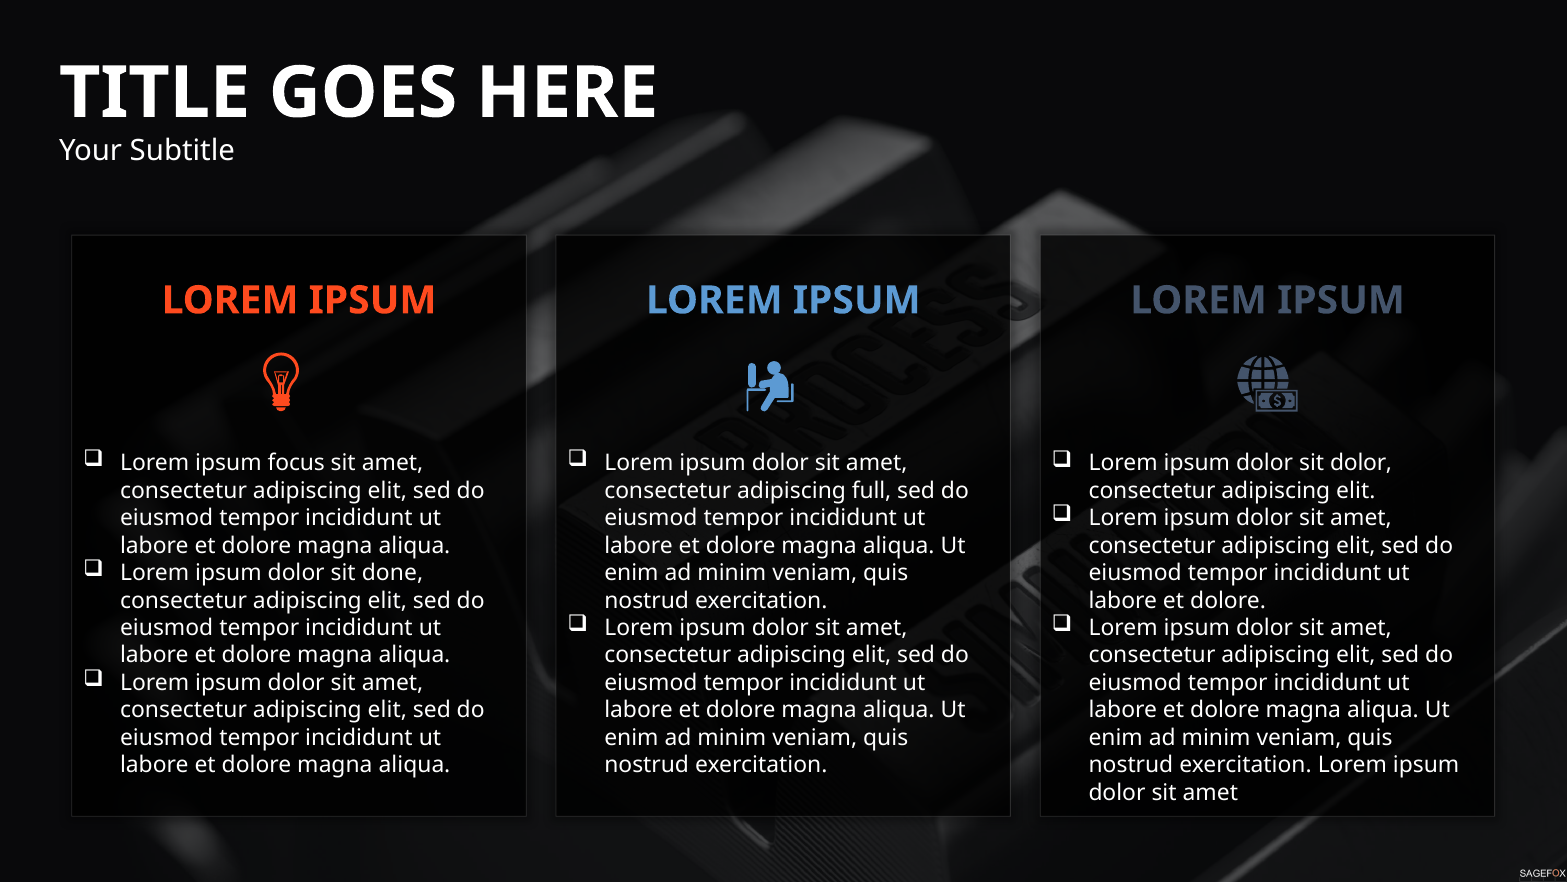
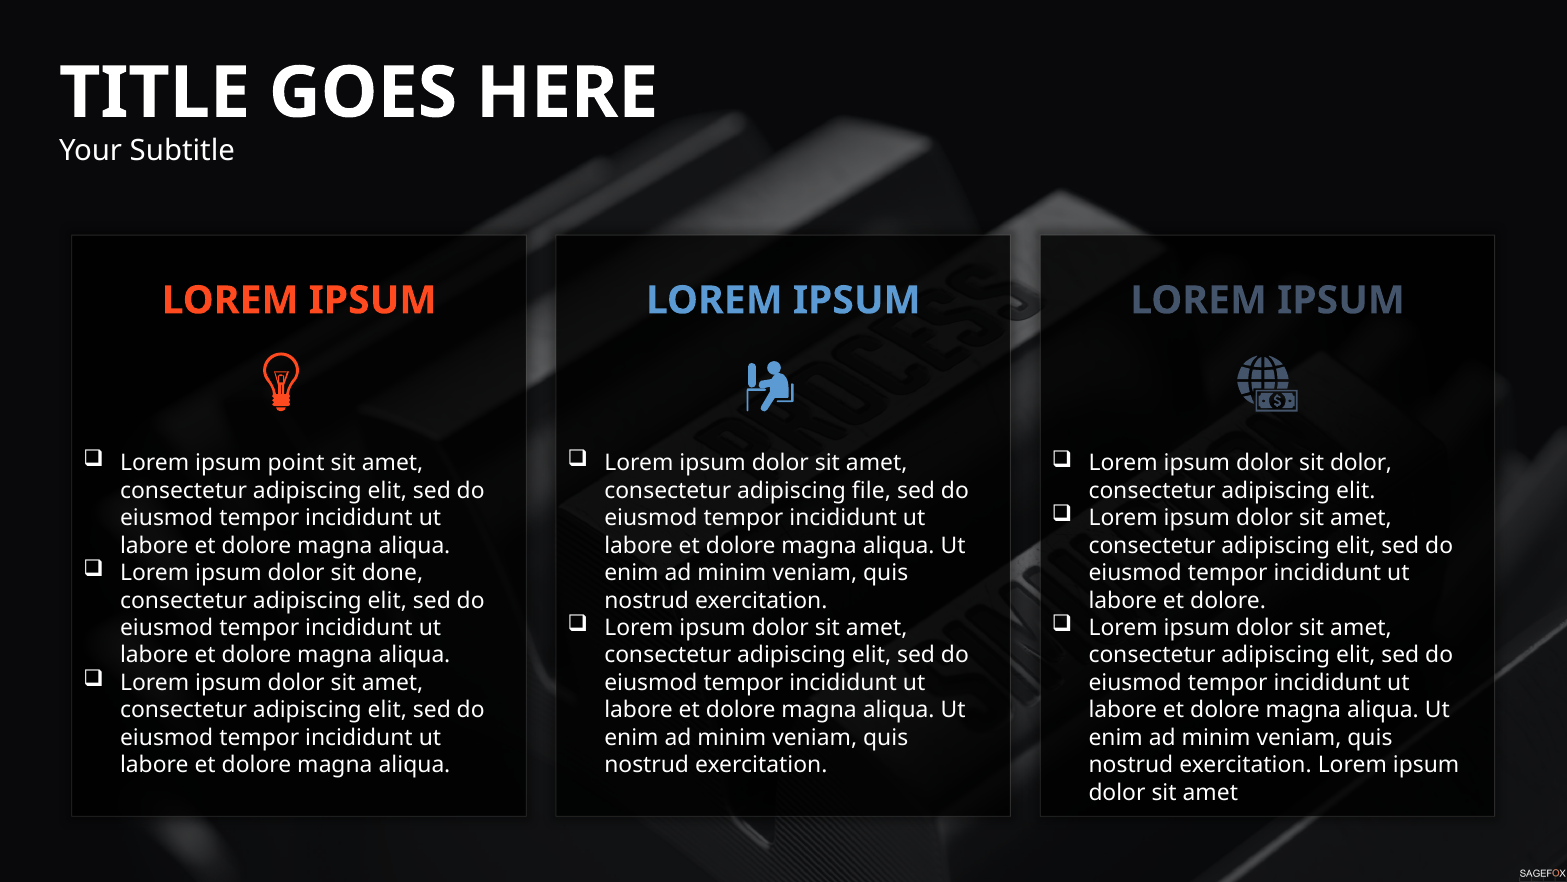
focus: focus -> point
full: full -> file
